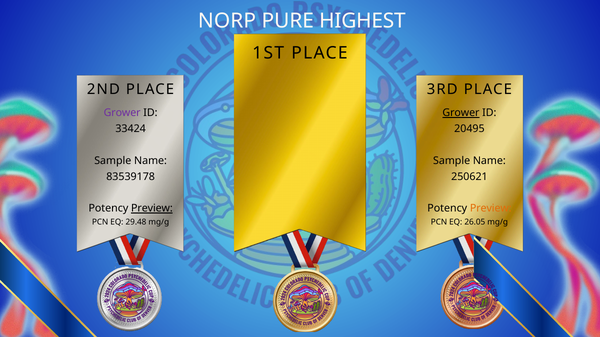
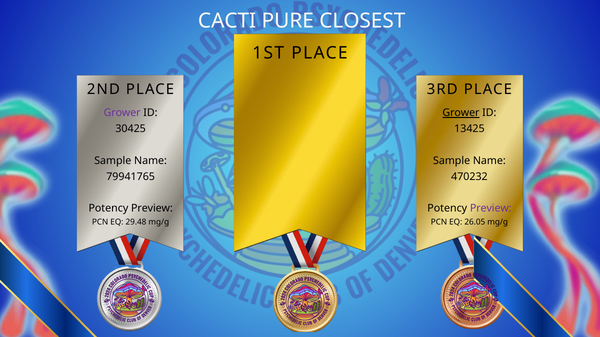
NORP: NORP -> CACTI
HIGHEST: HIGHEST -> CLOSEST
33424: 33424 -> 30425
20495: 20495 -> 13425
83539178: 83539178 -> 79941765
250621: 250621 -> 470232
Preview at (152, 209) underline: present -> none
Preview at (491, 209) colour: orange -> purple
